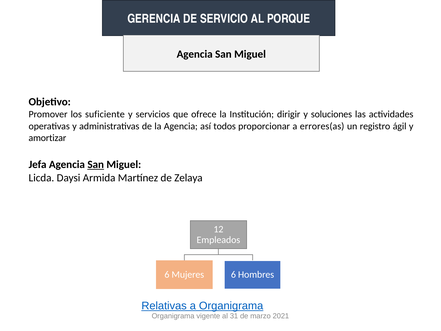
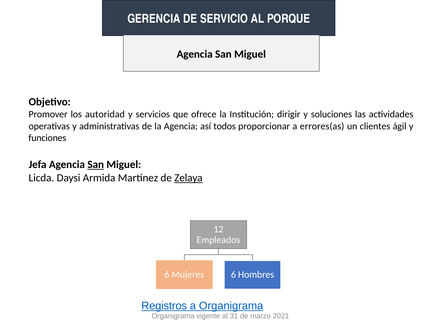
suficiente: suficiente -> autoridad
registro: registro -> clientes
amortizar: amortizar -> funciones
Zelaya underline: none -> present
Relativas: Relativas -> Registros
